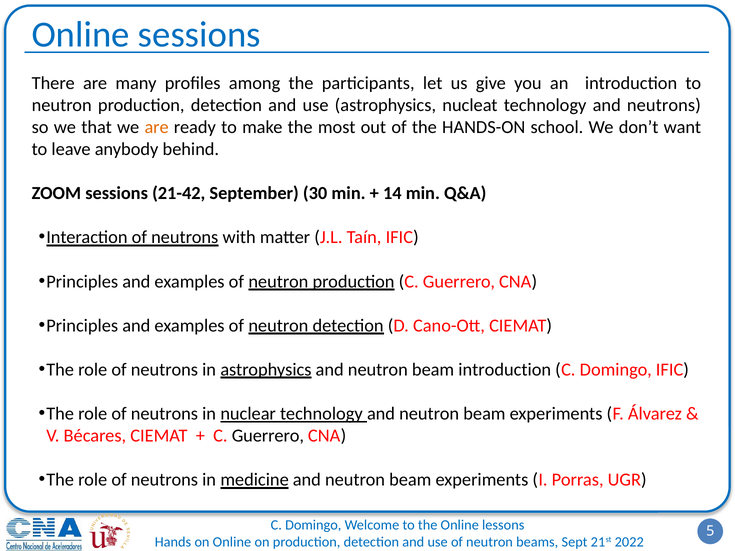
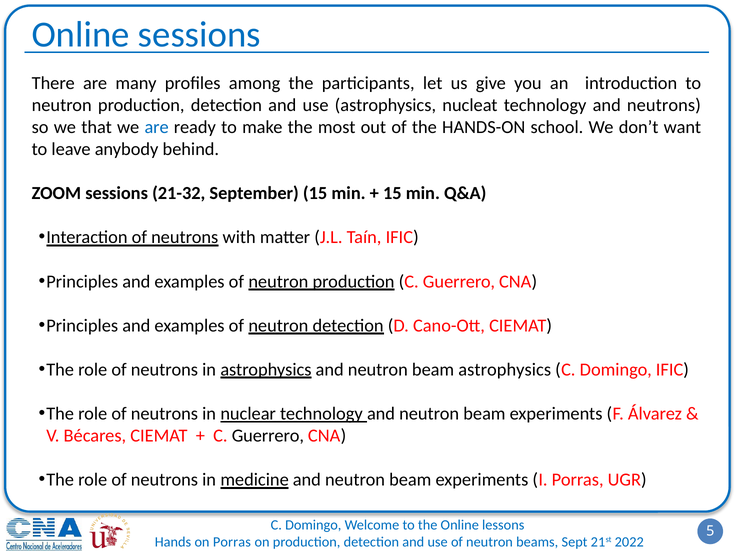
are at (157, 127) colour: orange -> blue
21-42: 21-42 -> 21-32
September 30: 30 -> 15
14 at (392, 193): 14 -> 15
beam introduction: introduction -> astrophysics
Online at (232, 542): Online -> Porras
